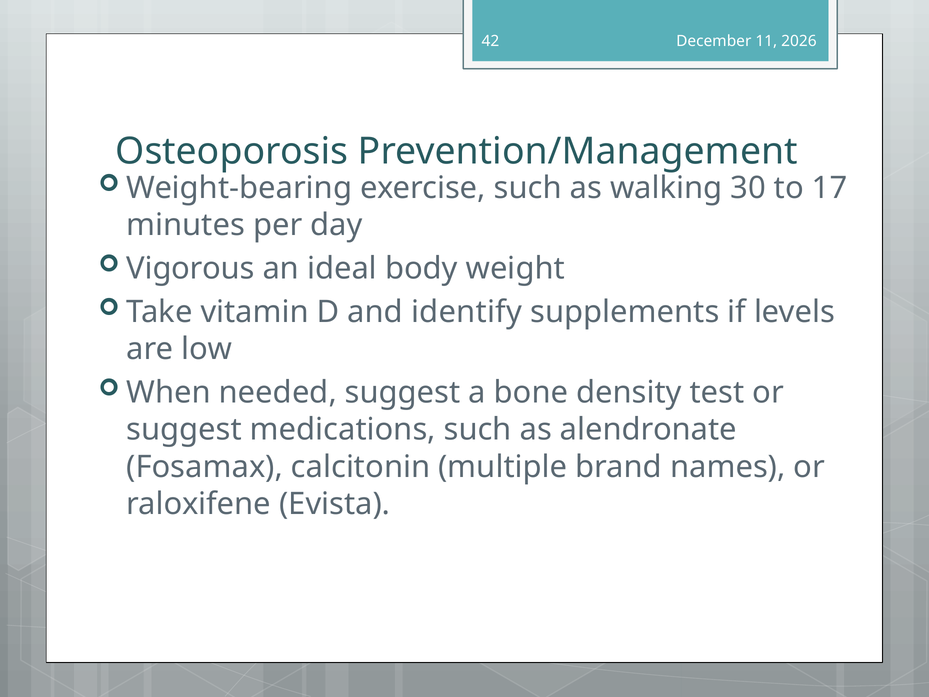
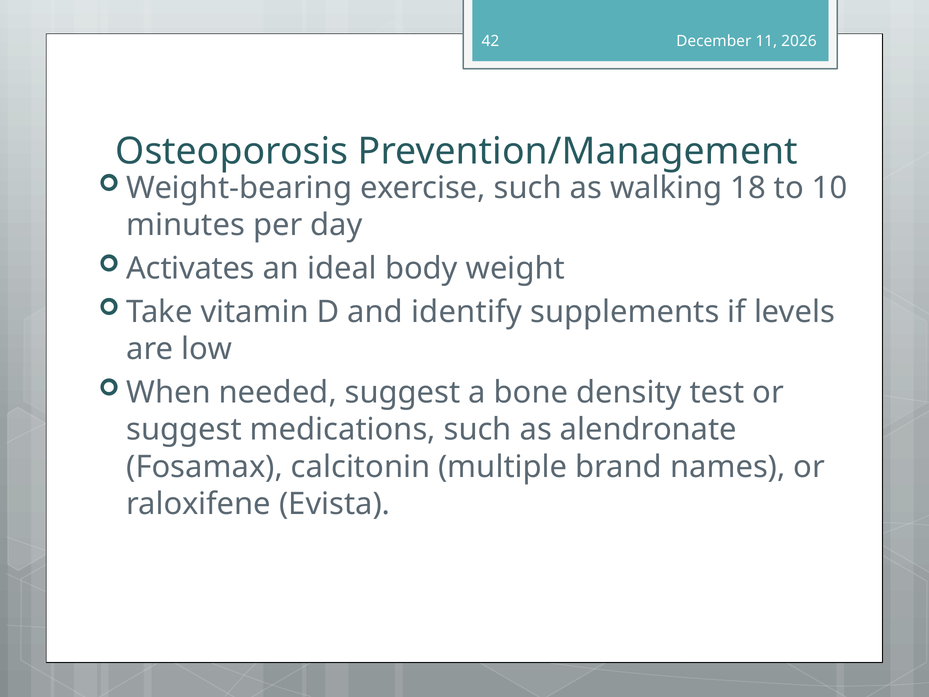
30: 30 -> 18
17: 17 -> 10
Vigorous: Vigorous -> Activates
